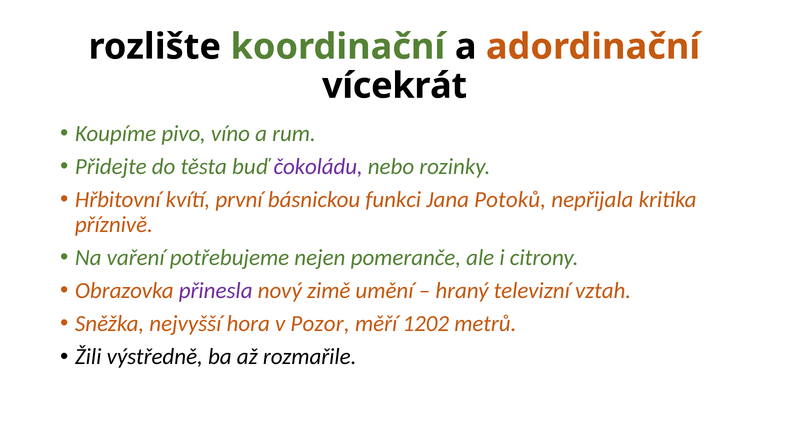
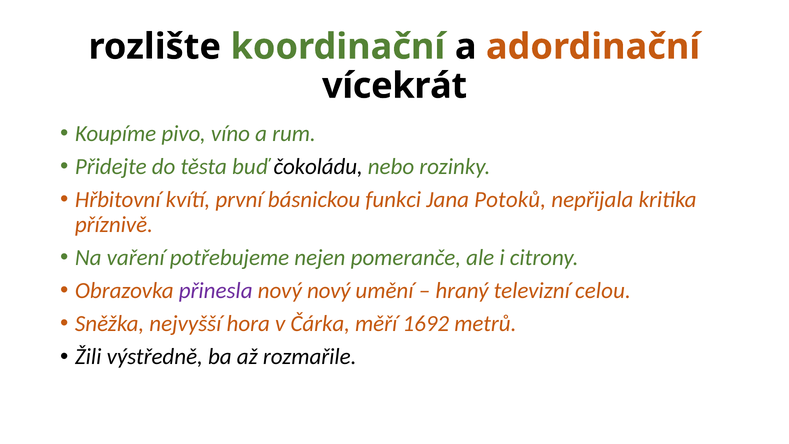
čokoládu colour: purple -> black
nový zimě: zimě -> nový
vztah: vztah -> celou
Pozor: Pozor -> Čárka
1202: 1202 -> 1692
